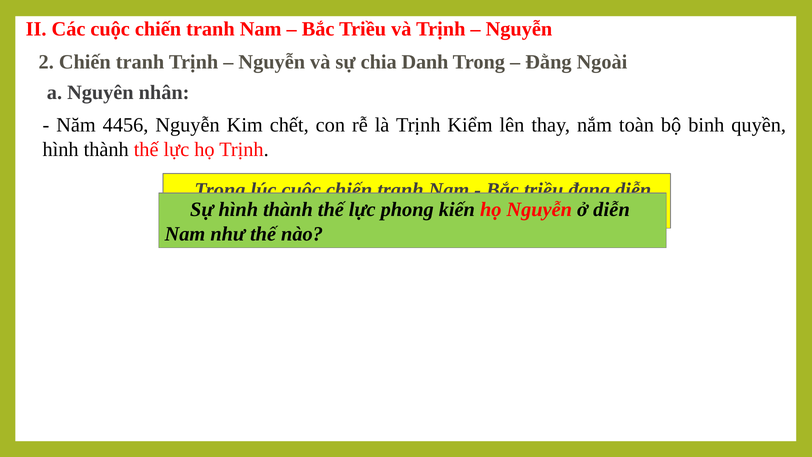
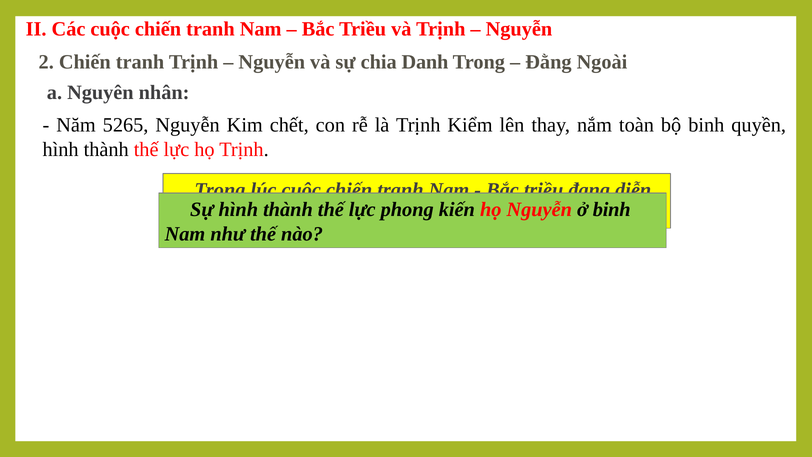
4456: 4456 -> 5265
ở diễn: diễn -> binh
